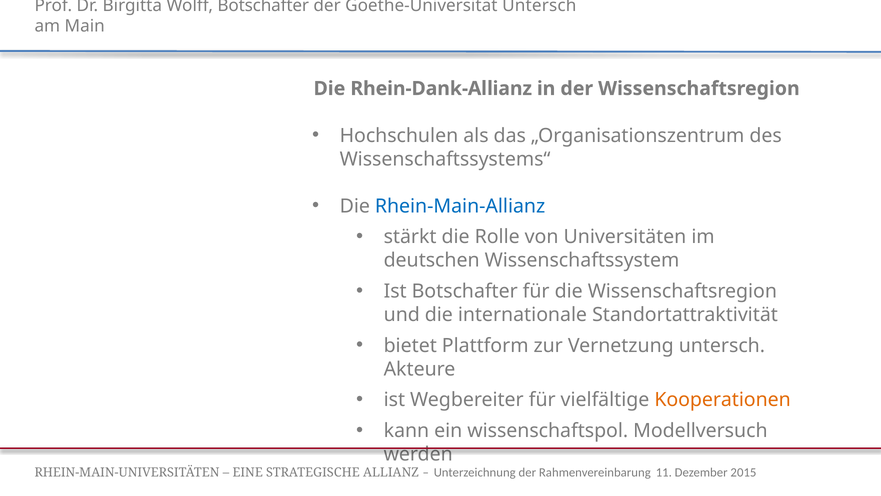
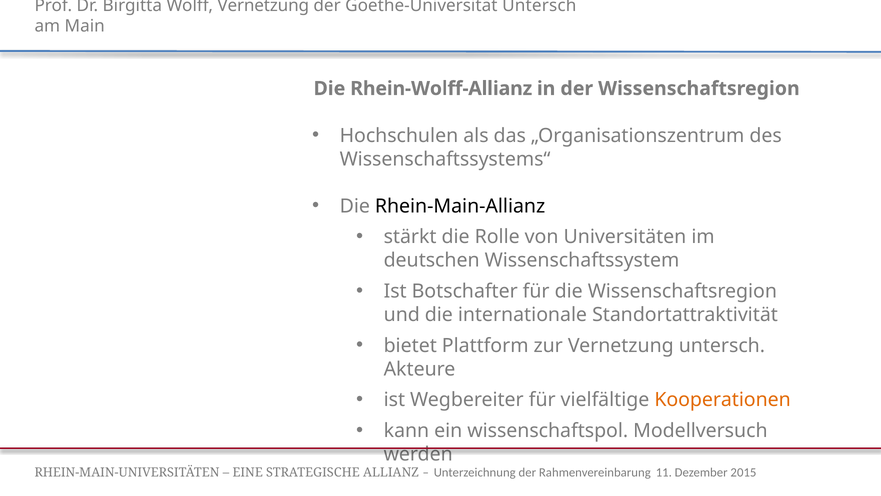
Wolff Botschafter: Botschafter -> Vernetzung
Rhein-Dank-Allianz: Rhein-Dank-Allianz -> Rhein-Wolff-Allianz
Rhein-Main-Allianz colour: blue -> black
